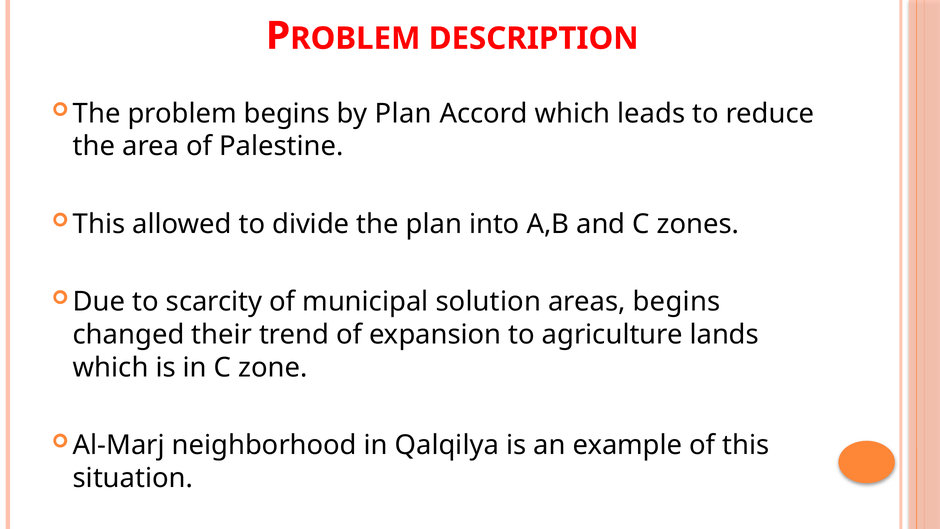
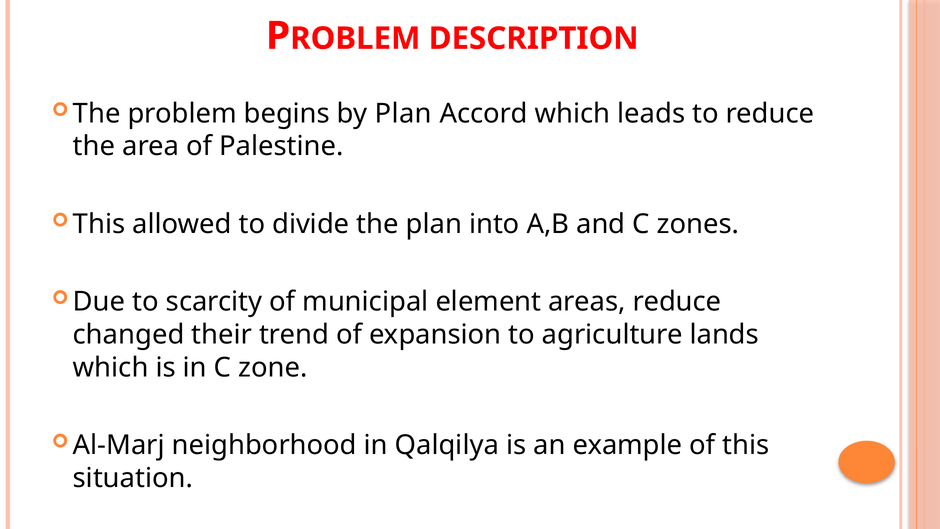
solution: solution -> element
areas begins: begins -> reduce
